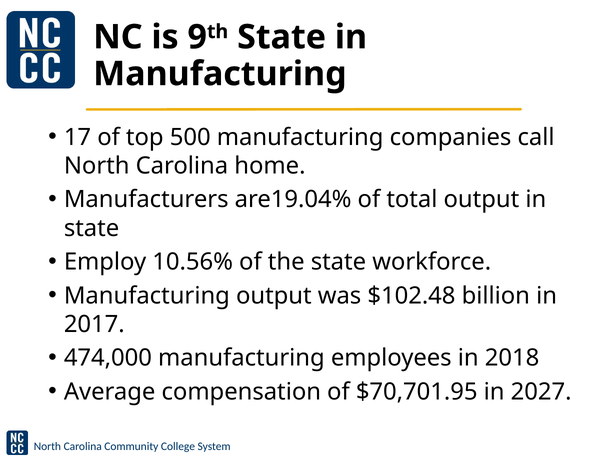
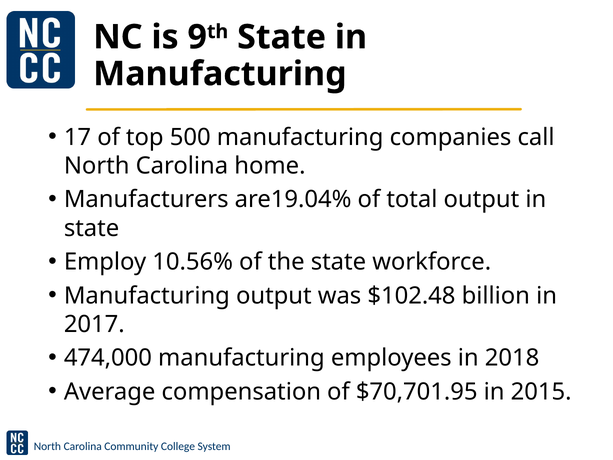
2027: 2027 -> 2015
